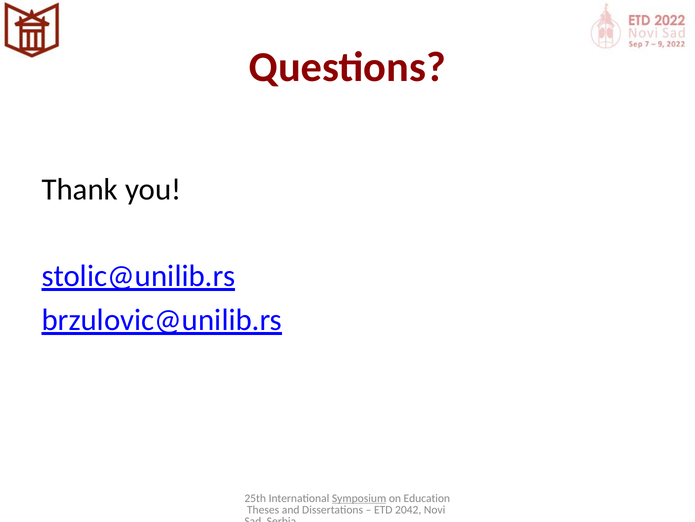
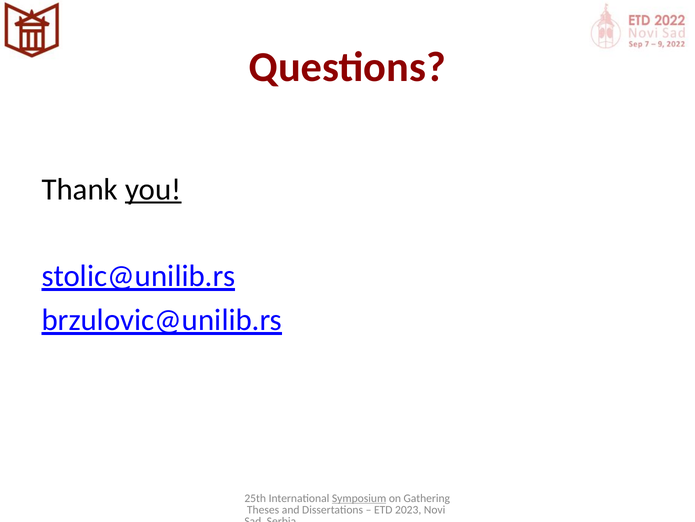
you underline: none -> present
Education: Education -> Gathering
2042: 2042 -> 2023
